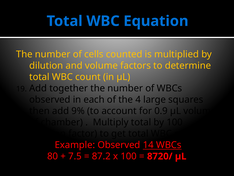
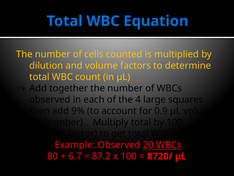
14: 14 -> 20
7.5: 7.5 -> 6.7
